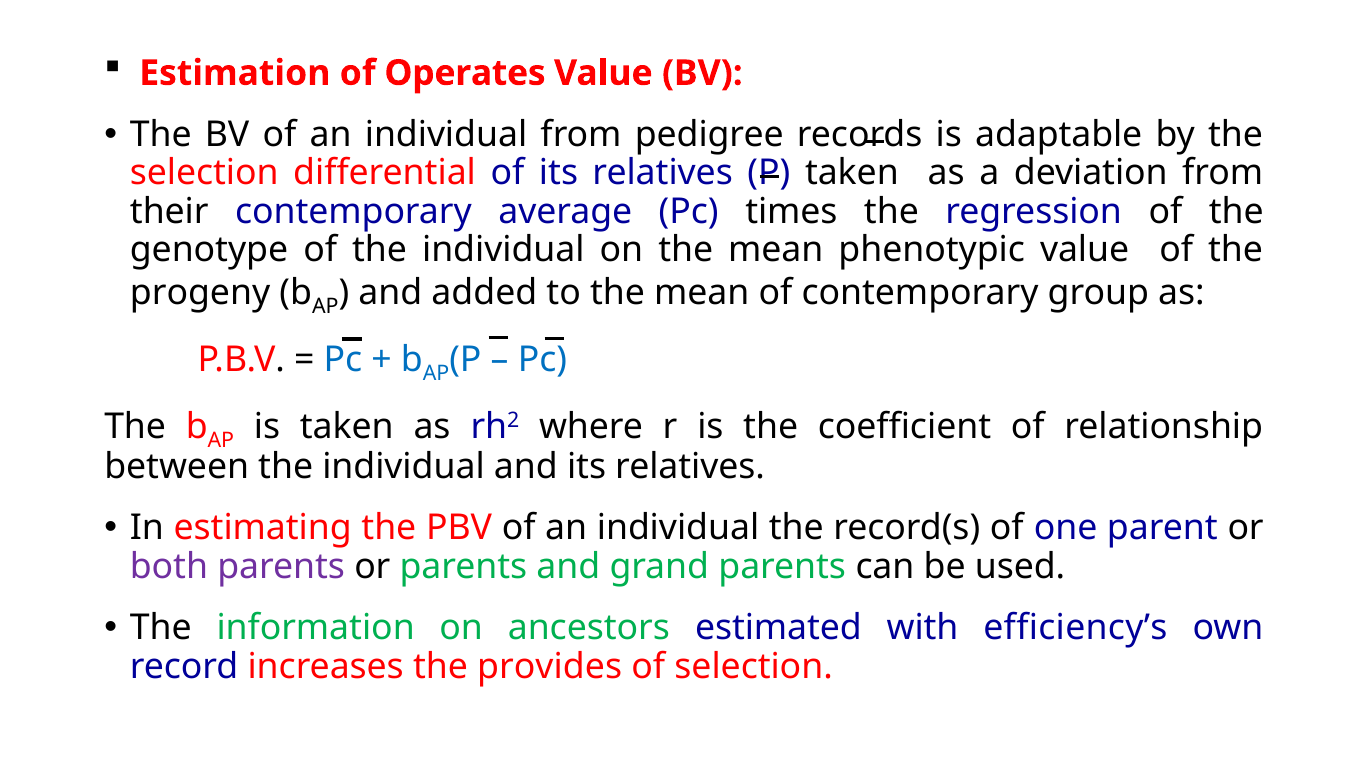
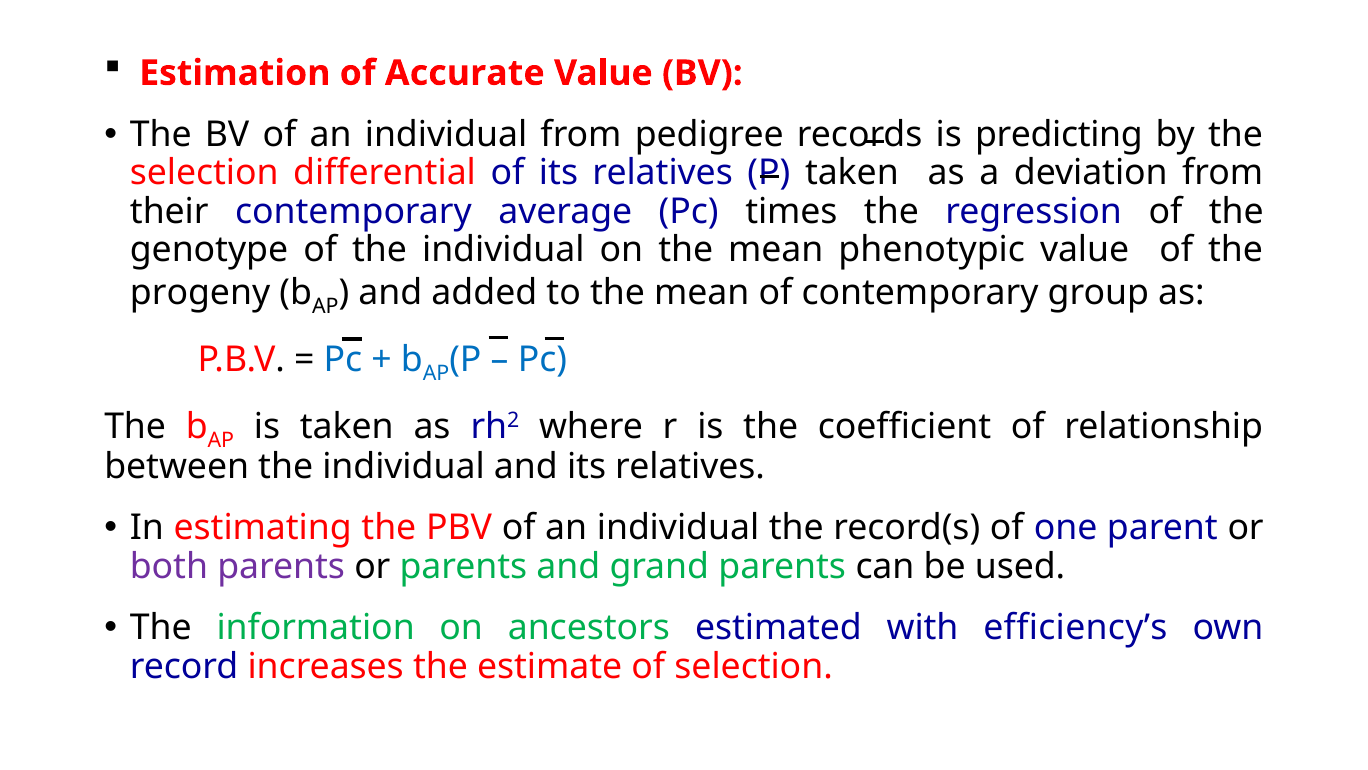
Operates: Operates -> Accurate
adaptable: adaptable -> predicting
provides: provides -> estimate
